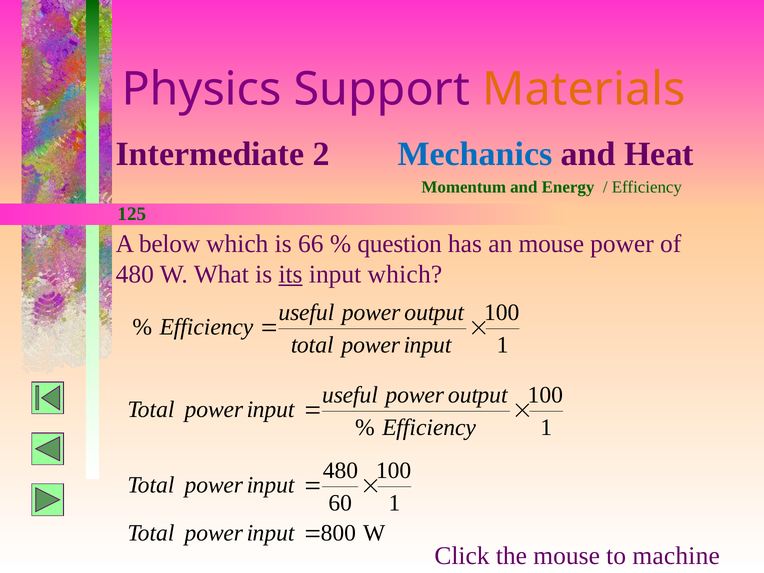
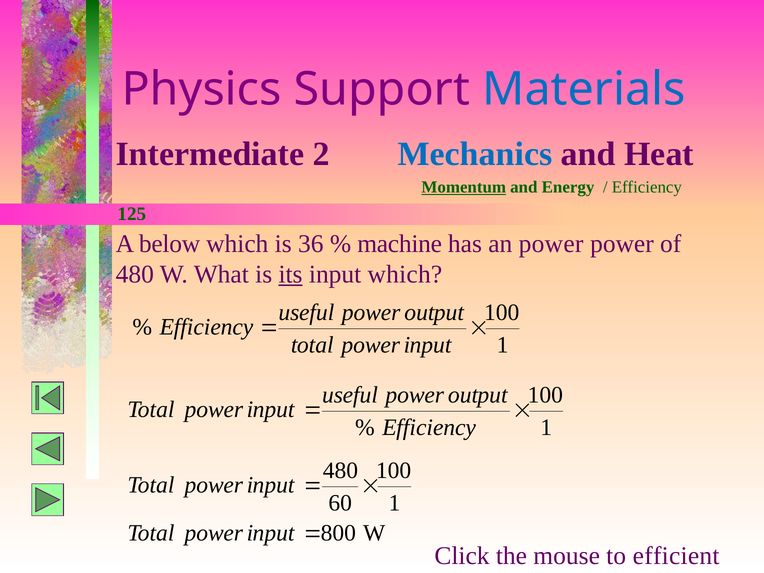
Materials colour: orange -> blue
Momentum underline: none -> present
66: 66 -> 36
question: question -> machine
an mouse: mouse -> power
machine: machine -> efficient
